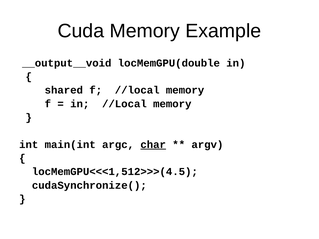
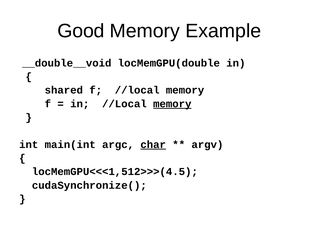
Cuda: Cuda -> Good
__output__void: __output__void -> __double__void
memory at (172, 104) underline: none -> present
